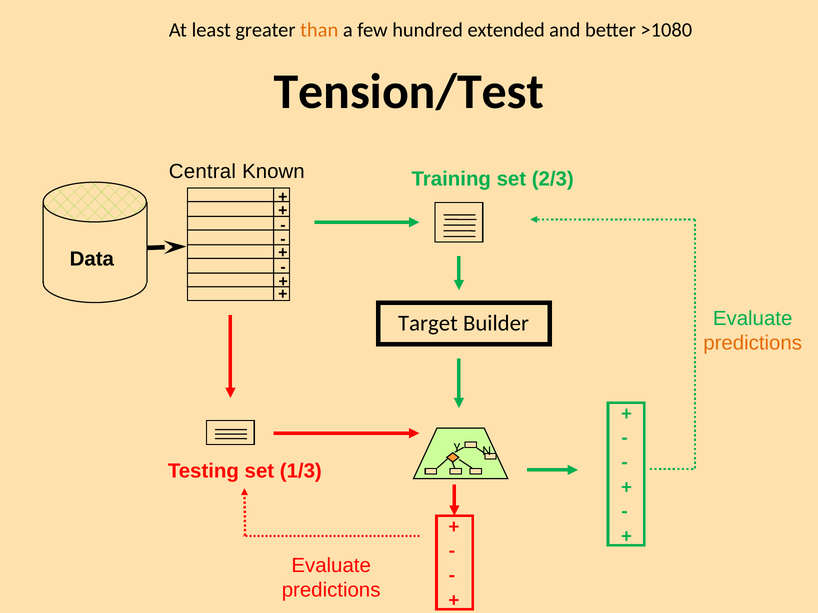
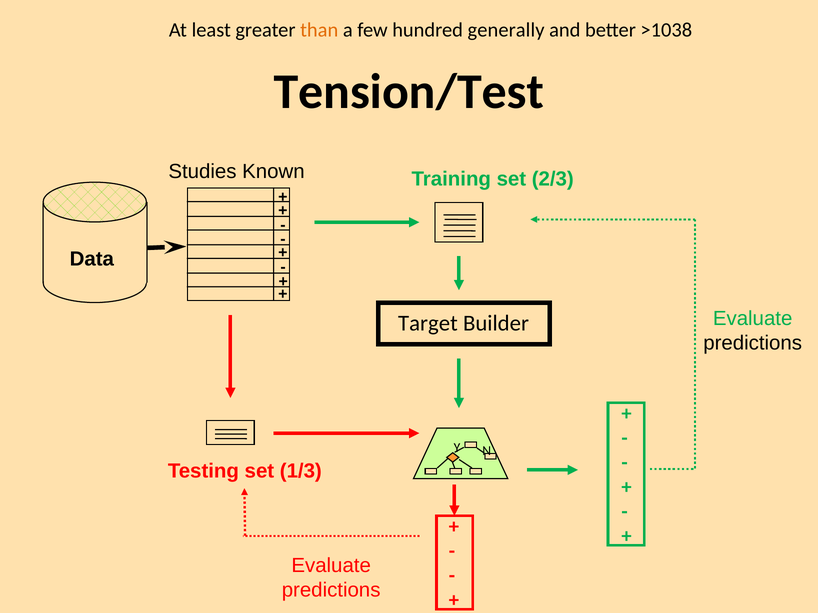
extended: extended -> generally
>1080: >1080 -> >1038
Central: Central -> Studies
predictions at (753, 343) colour: orange -> black
